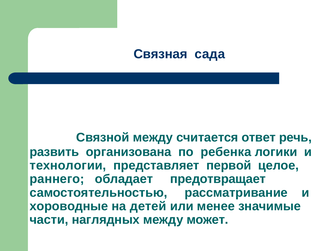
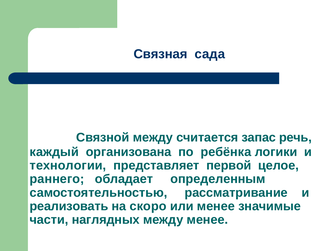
ответ: ответ -> запас
развить: развить -> каждый
ребенка: ребенка -> ребёнка
предотвращает: предотвращает -> определенным
хороводные: хороводные -> реализовать
детей: детей -> скоро
между может: может -> менее
